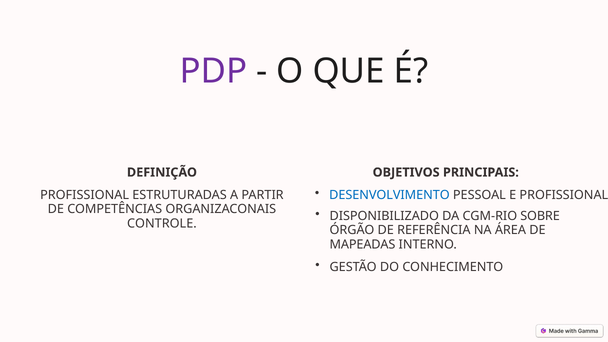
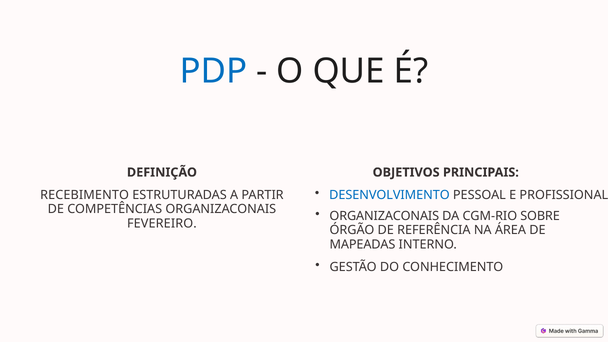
PDP colour: purple -> blue
PROFISSIONAL at (85, 195): PROFISSIONAL -> RECEBIMENTO
DISPONIBILIZADO at (384, 216): DISPONIBILIZADO -> ORGANIZACONAIS
CONTROLE: CONTROLE -> FEVEREIRO
